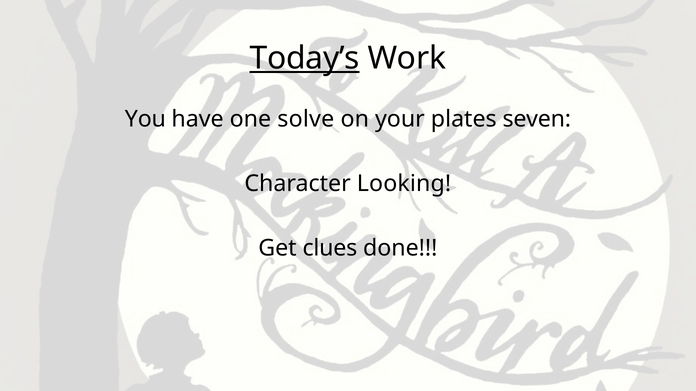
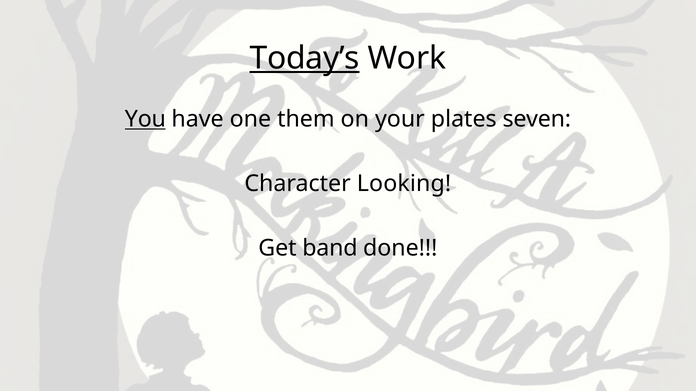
You underline: none -> present
solve: solve -> them
clues: clues -> band
